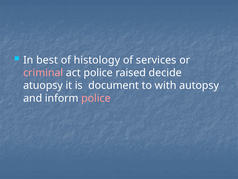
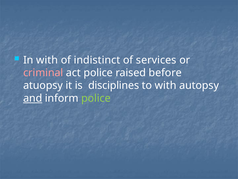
In best: best -> with
histology: histology -> indistinct
decide: decide -> before
document: document -> disciplines
and underline: none -> present
police at (96, 98) colour: pink -> light green
